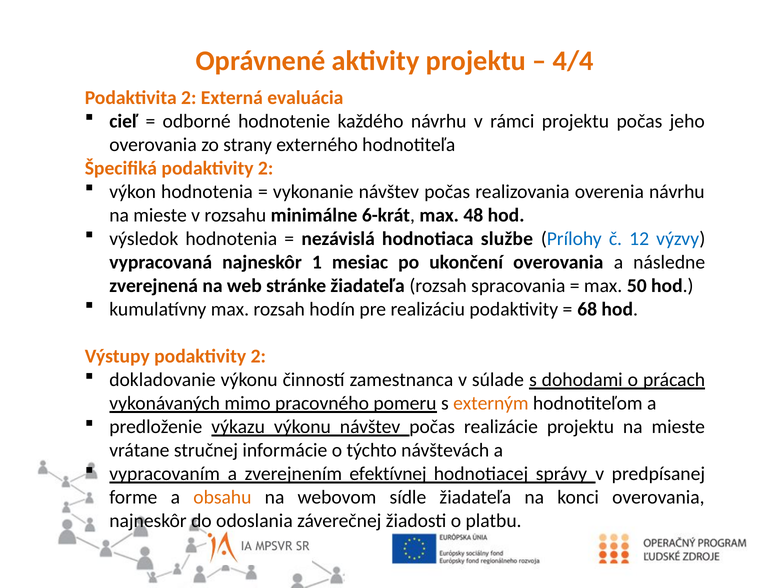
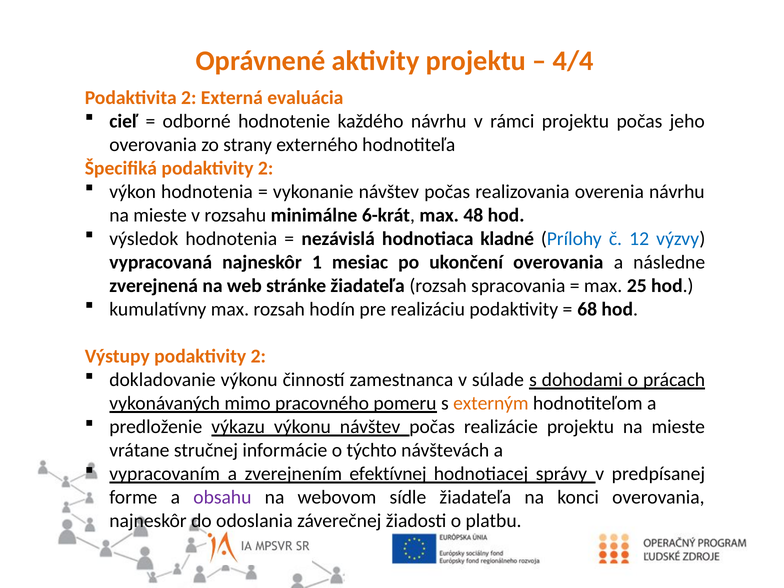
službe: službe -> kladné
50: 50 -> 25
obsahu colour: orange -> purple
